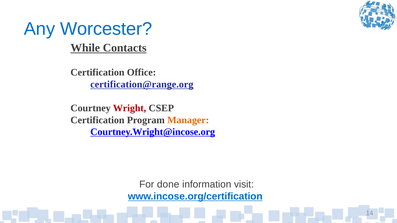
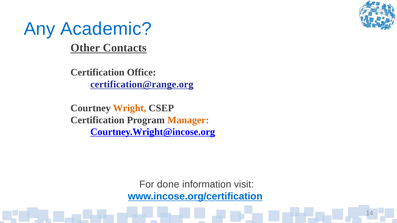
Worcester: Worcester -> Academic
While: While -> Other
Wright colour: red -> orange
